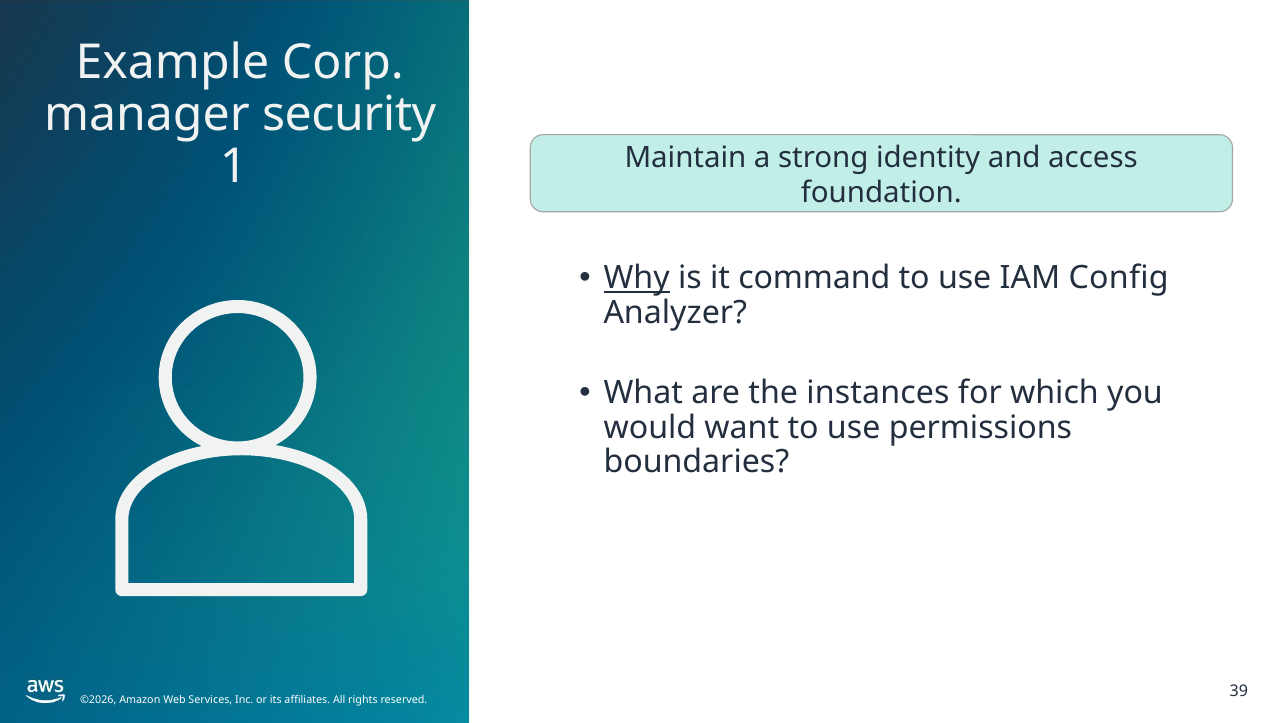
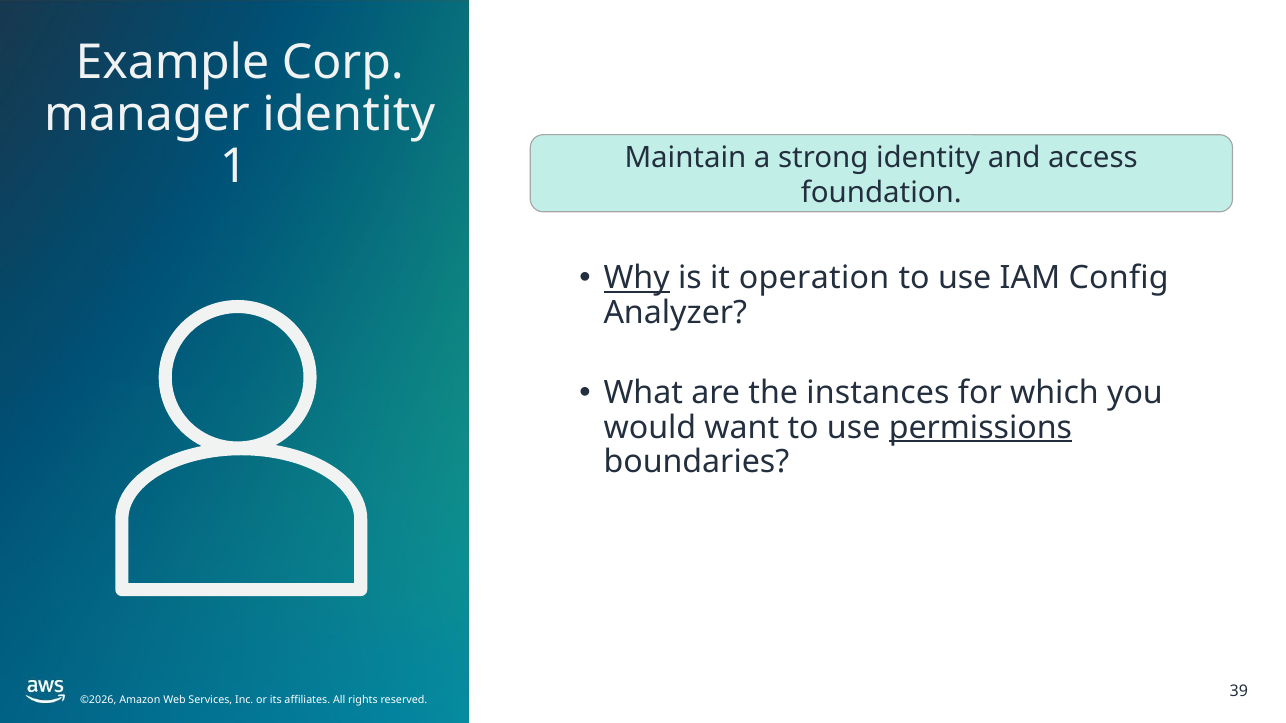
manager security: security -> identity
command: command -> operation
permissions underline: none -> present
